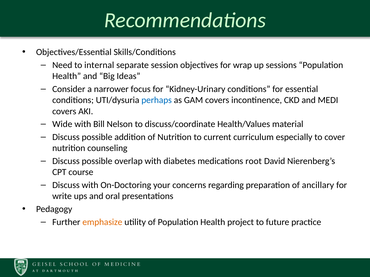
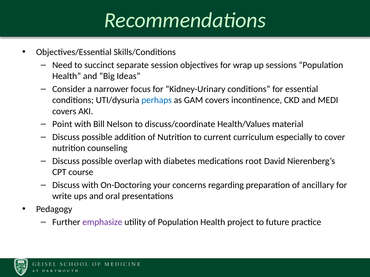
internal: internal -> succinct
Wide: Wide -> Point
emphasize colour: orange -> purple
